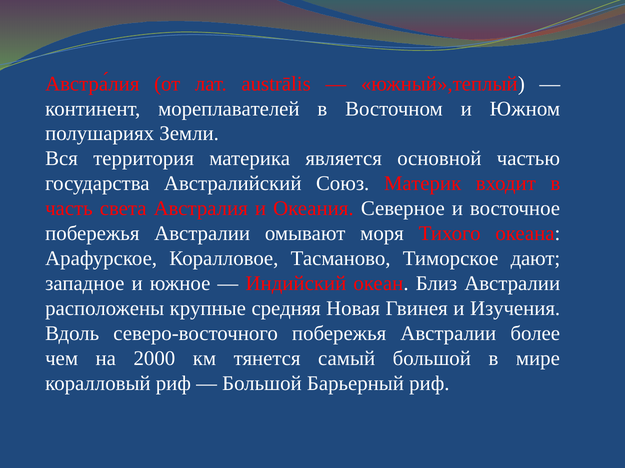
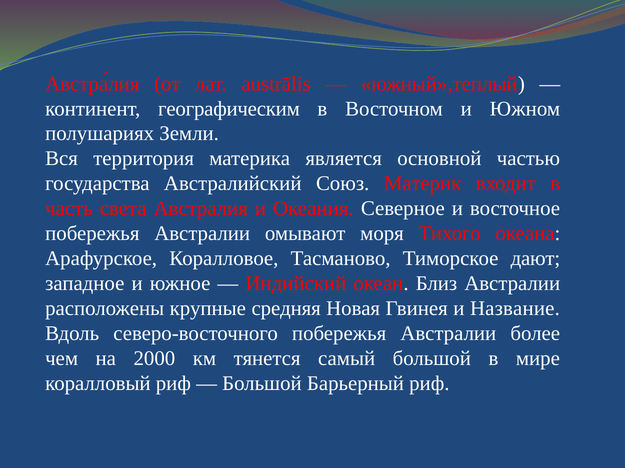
мореплавателей: мореплавателей -> географическим
Изучения: Изучения -> Название
